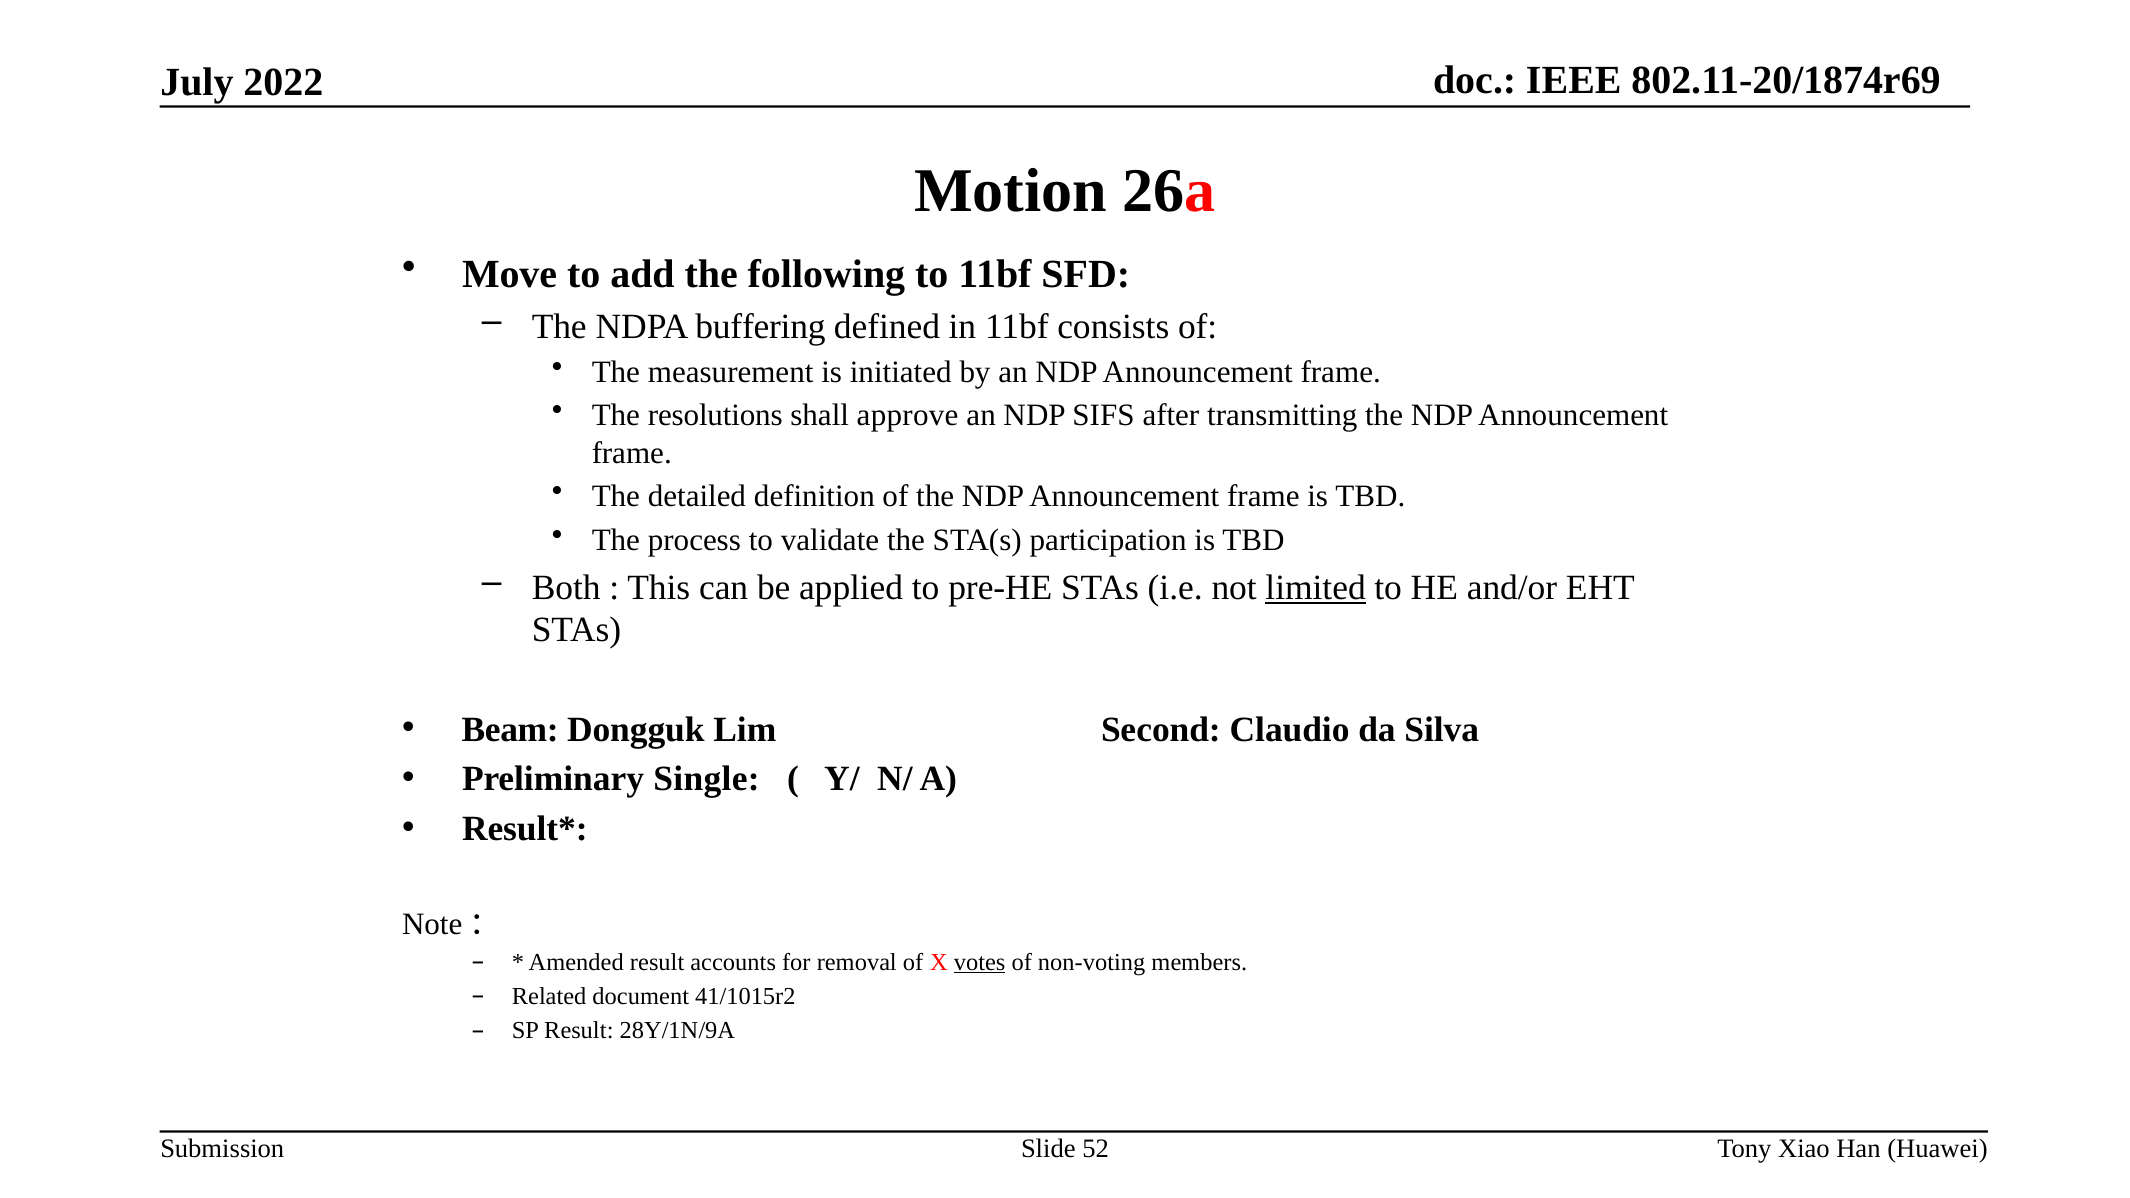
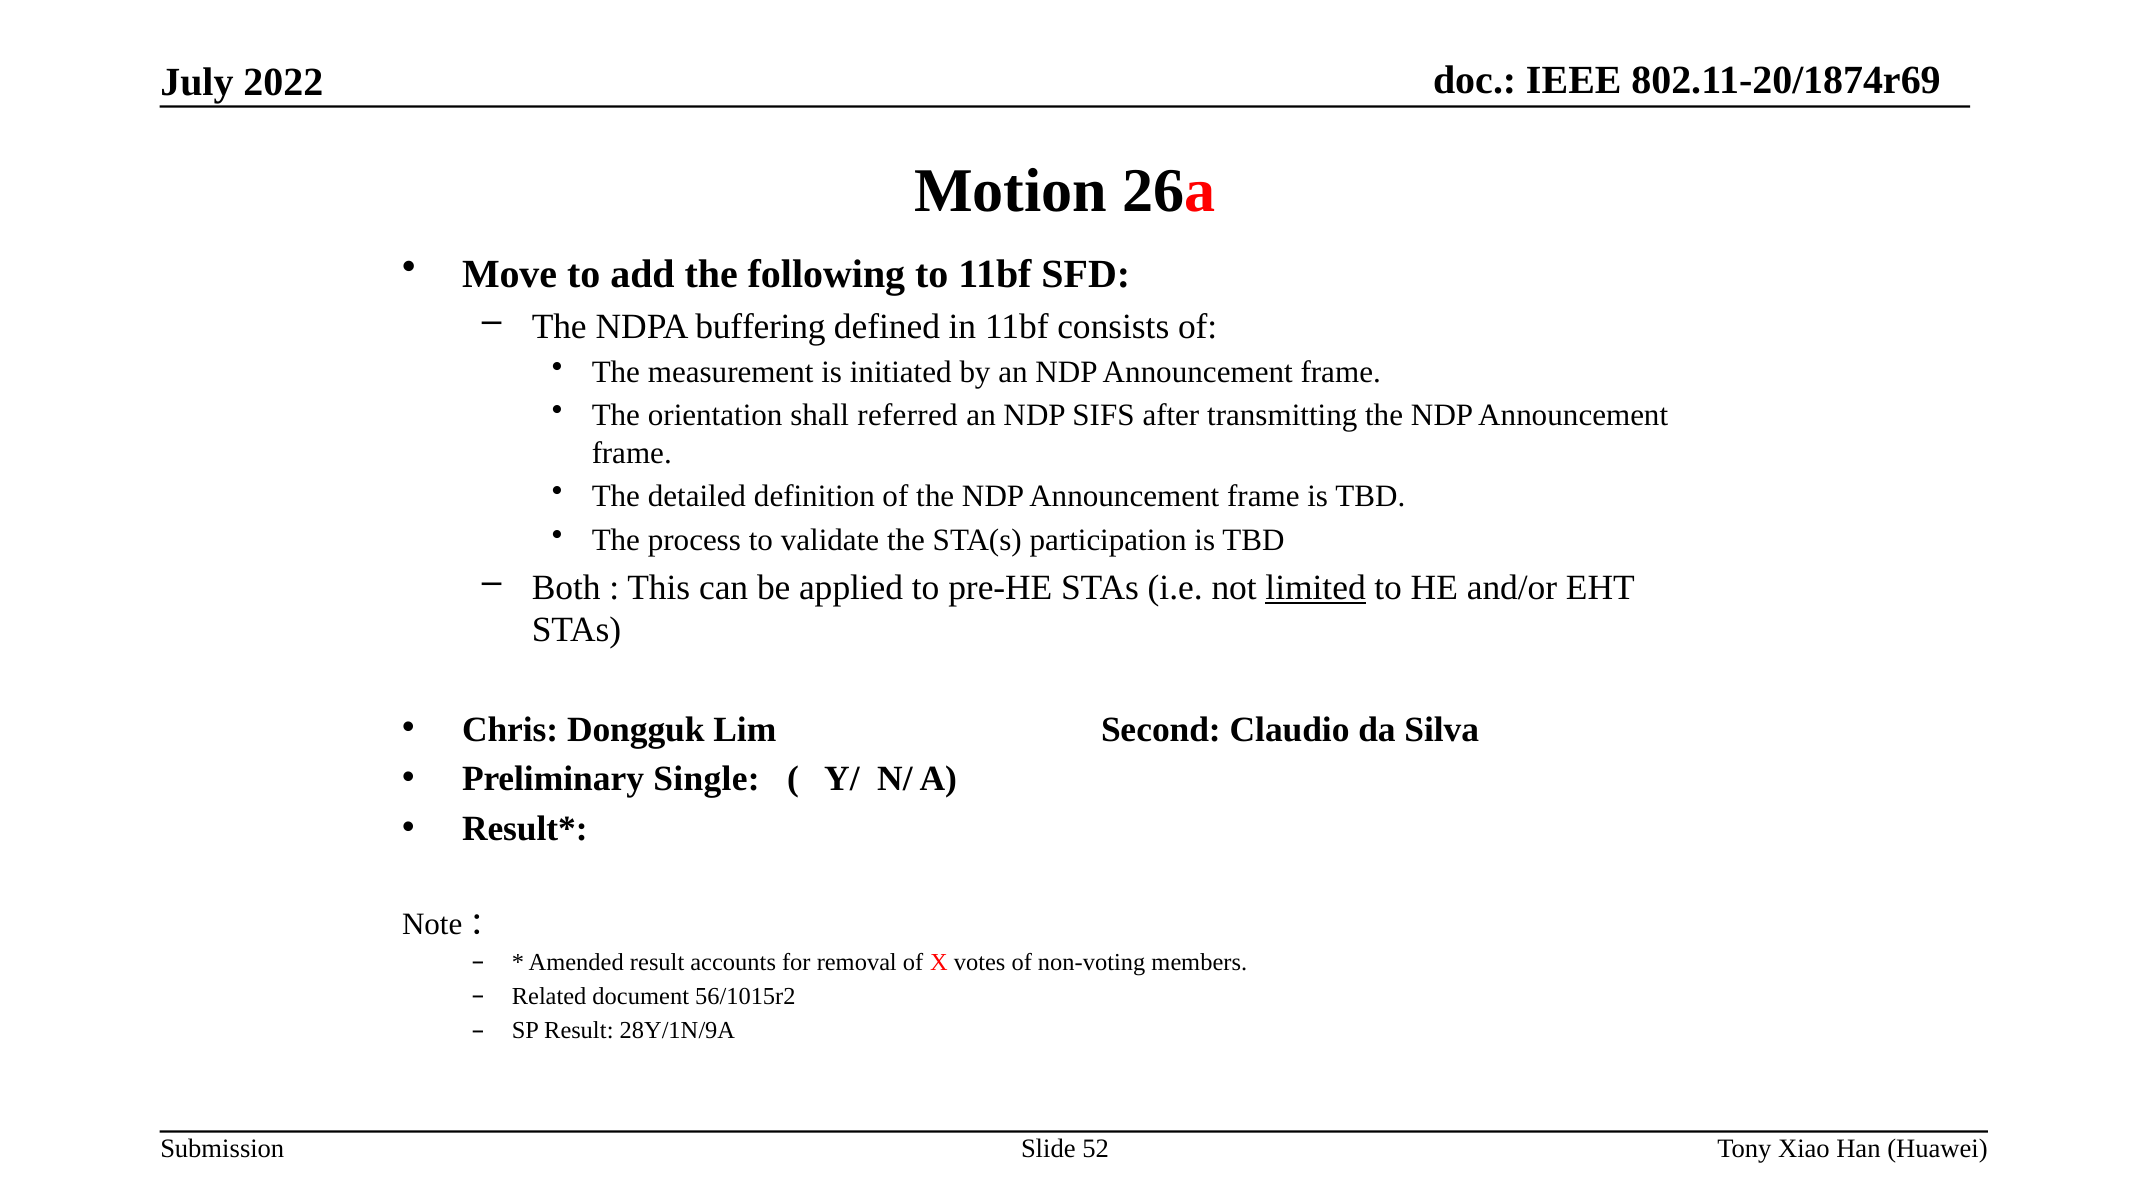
resolutions: resolutions -> orientation
approve: approve -> referred
Beam: Beam -> Chris
votes underline: present -> none
41/1015r2: 41/1015r2 -> 56/1015r2
